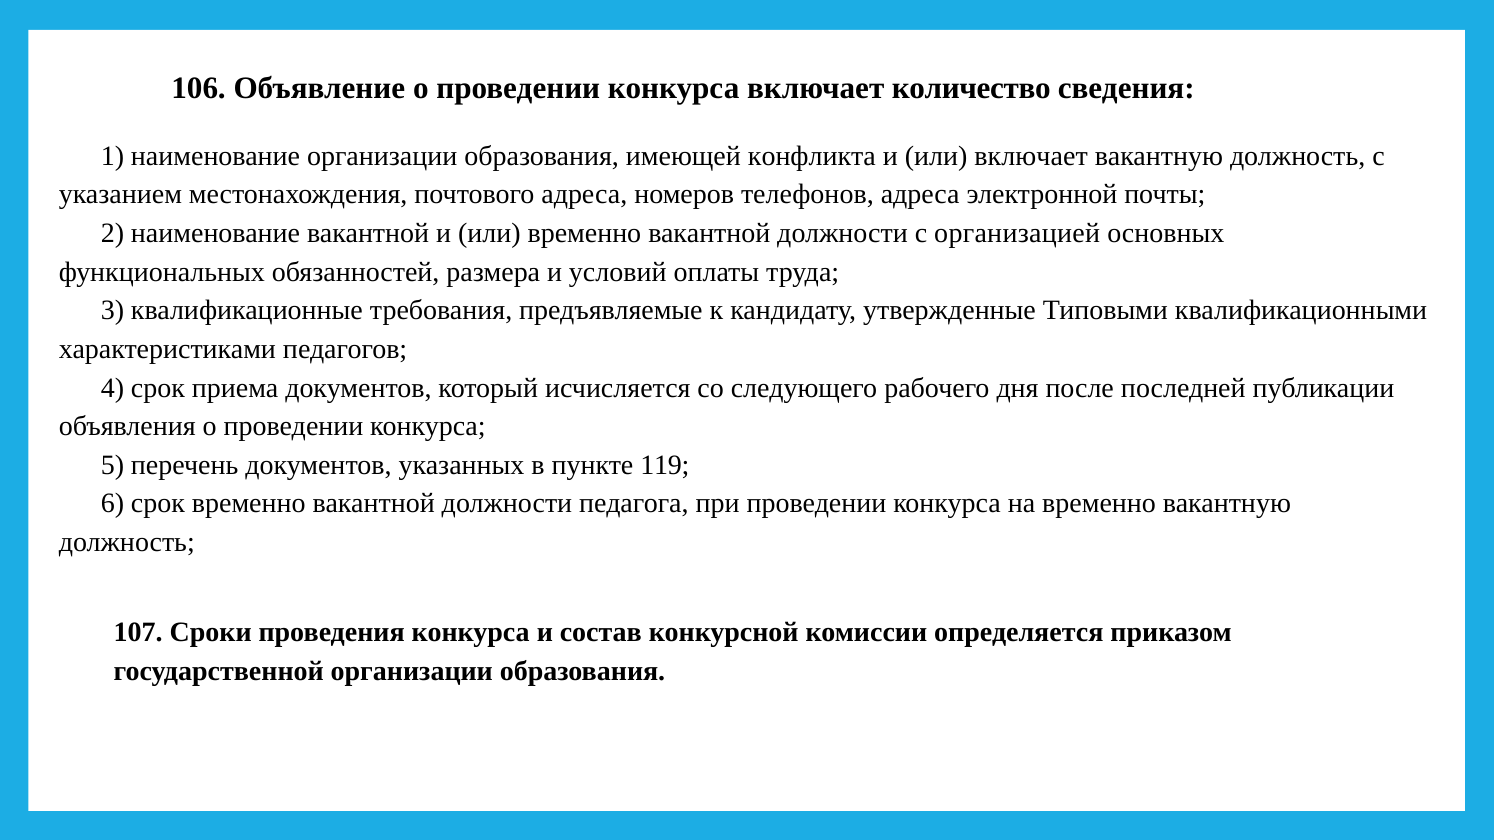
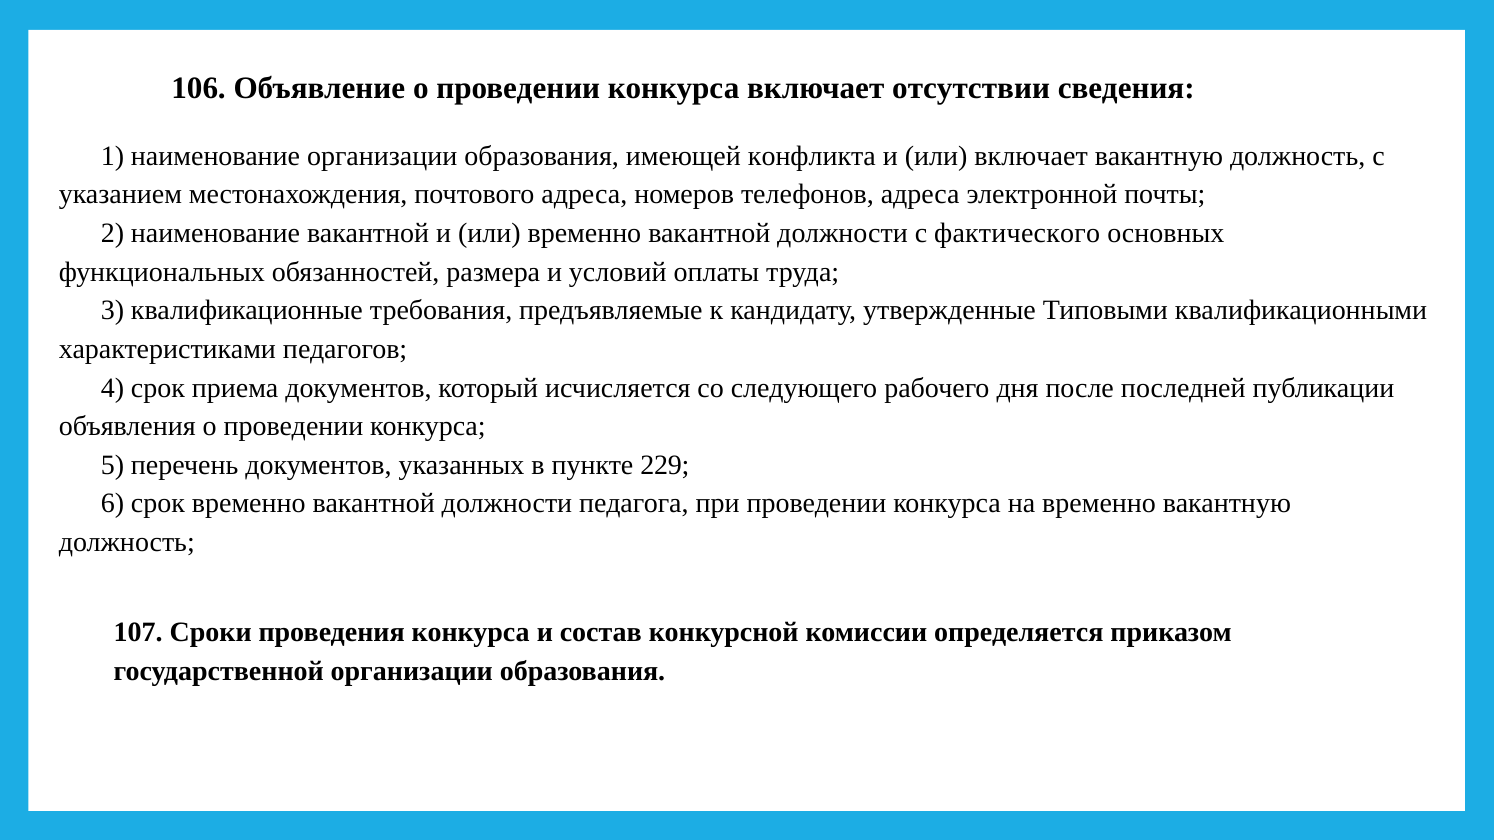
количество: количество -> отсутствии
организацией: организацией -> фактического
119: 119 -> 229
